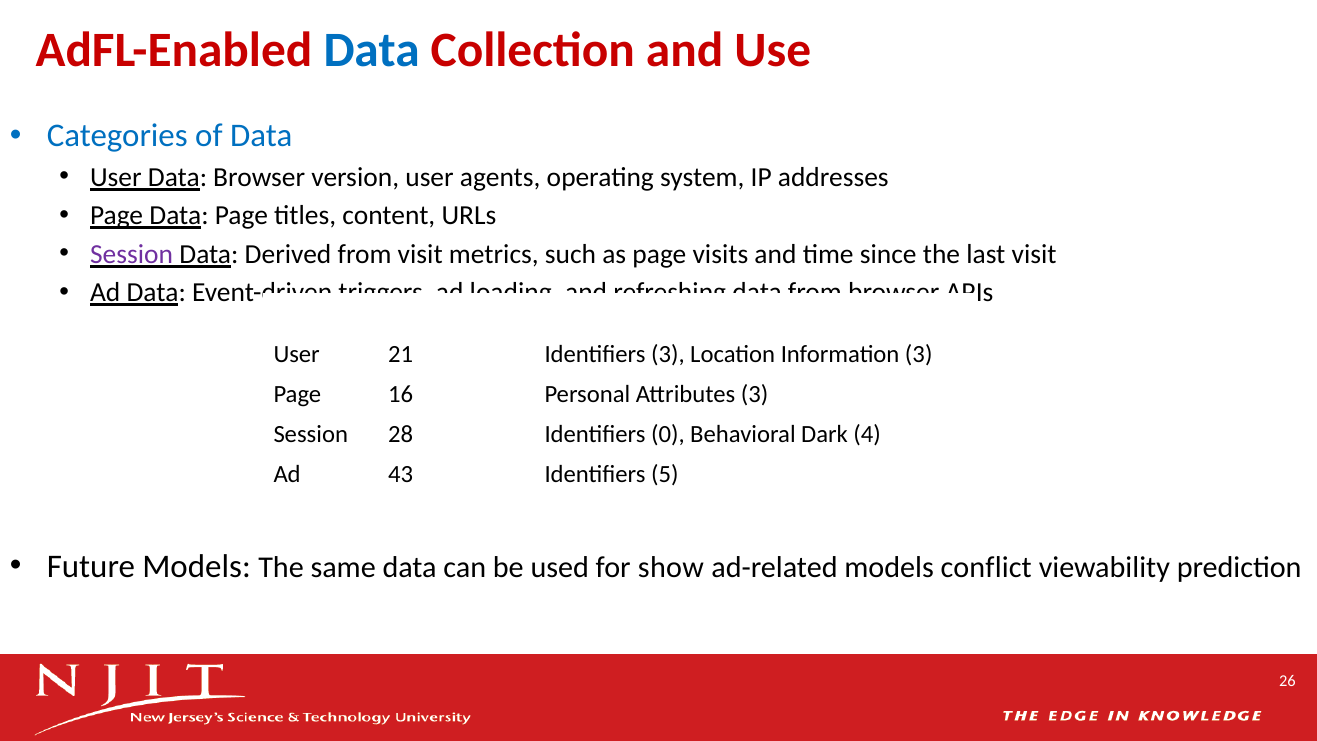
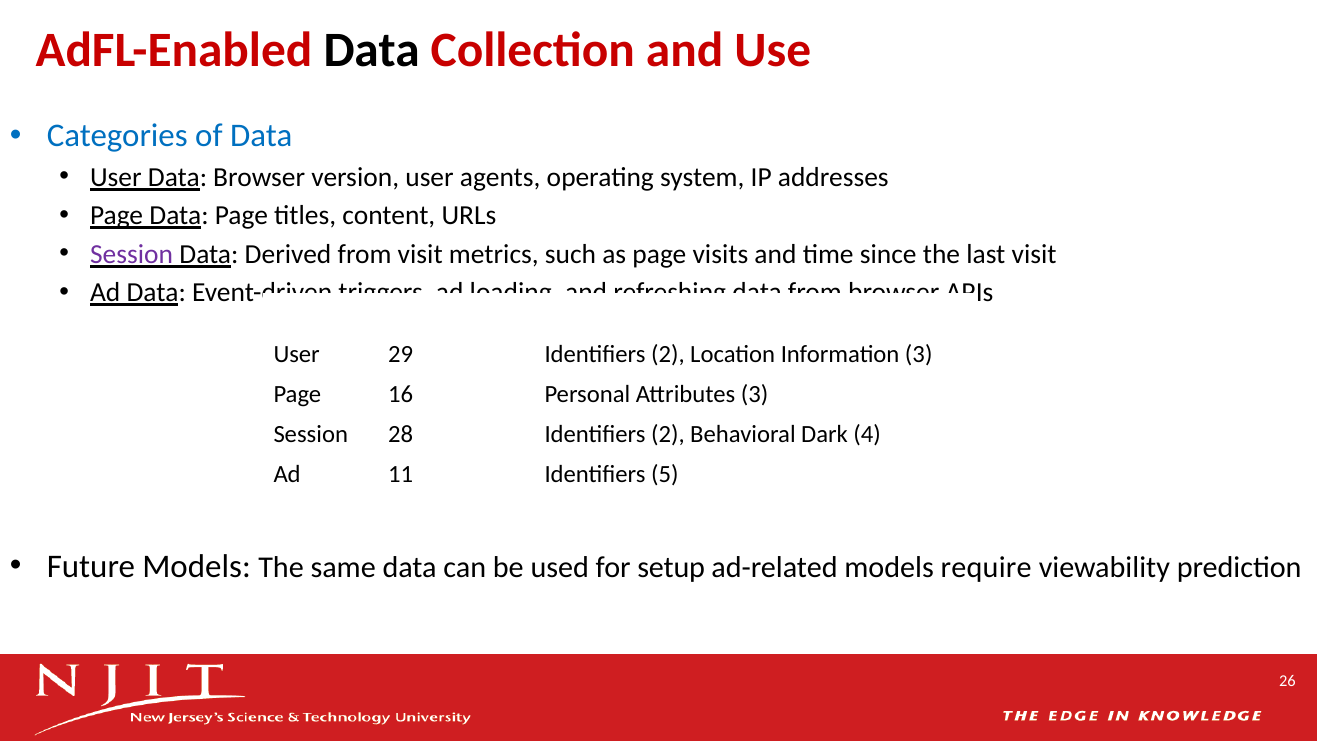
Data at (372, 50) colour: blue -> black
21: 21 -> 29
3 at (668, 354): 3 -> 2
28 Identifiers 0: 0 -> 2
43: 43 -> 11
show: show -> setup
conflict: conflict -> require
